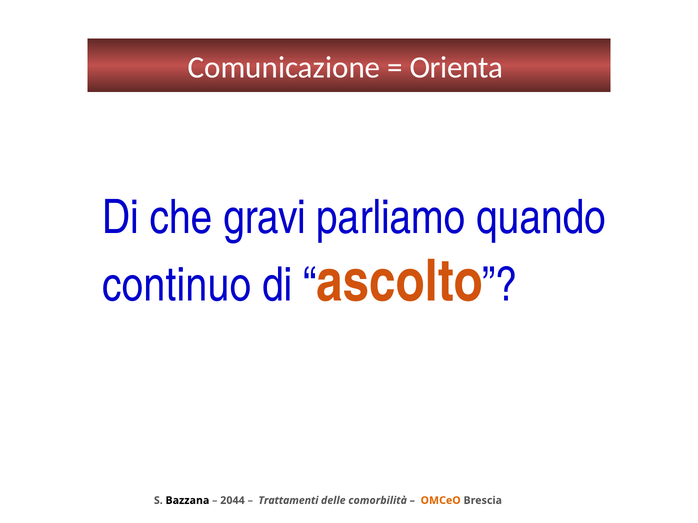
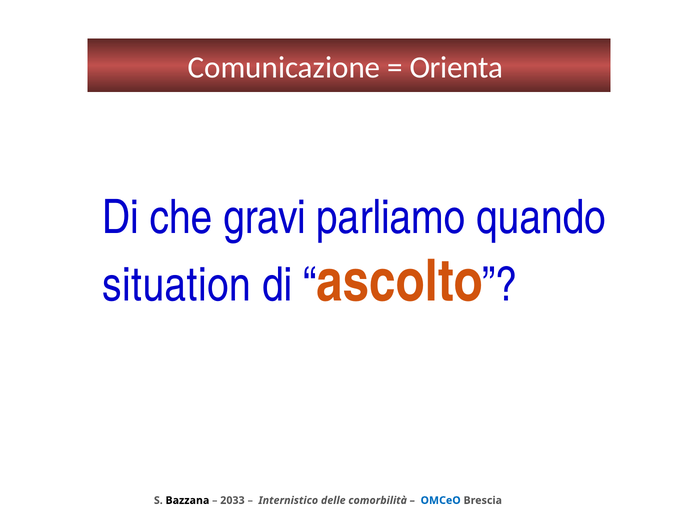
continuo: continuo -> situation
2044: 2044 -> 2033
Trattamenti: Trattamenti -> Internistico
OMCeO colour: orange -> blue
